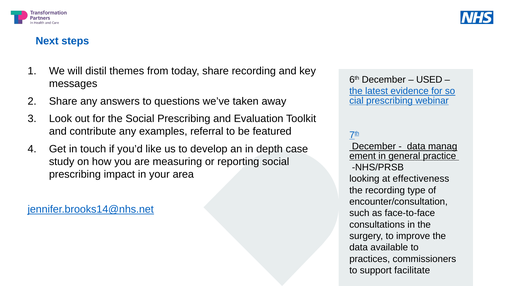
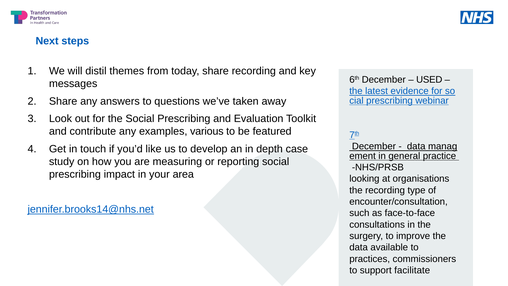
referral: referral -> various
effectiveness: effectiveness -> organisations
